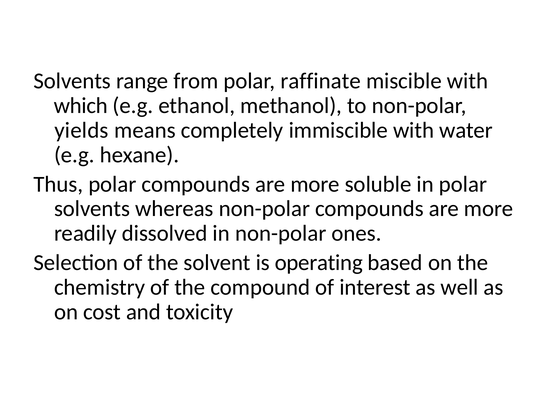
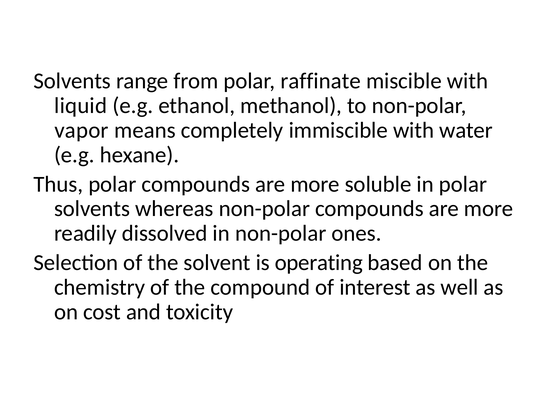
which: which -> liquid
yields: yields -> vapor
